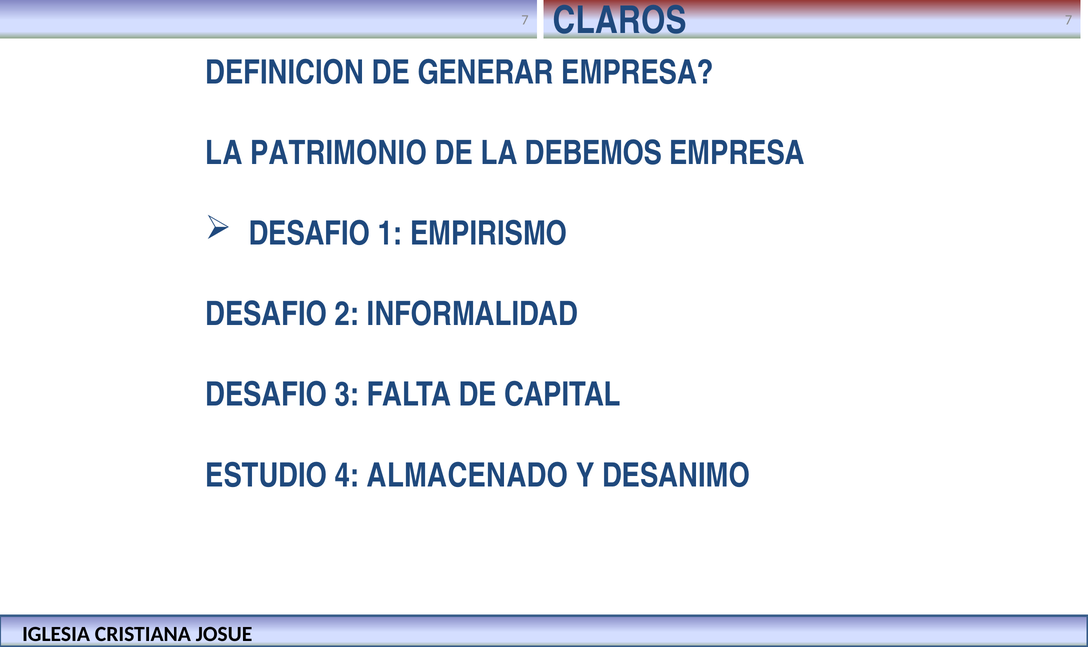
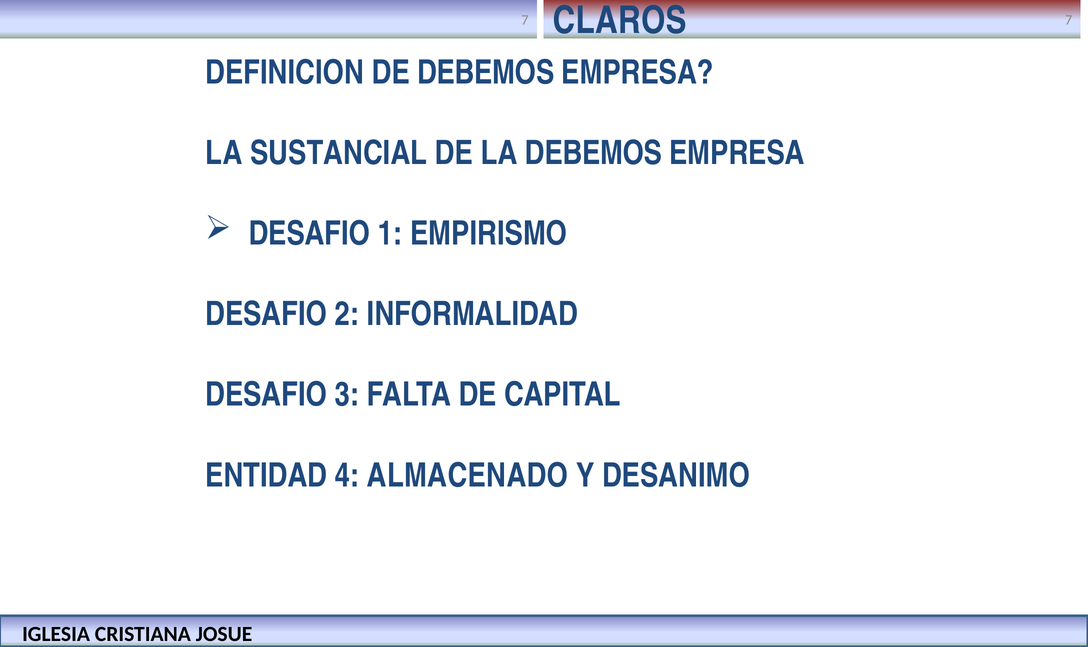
DE GENERAR: GENERAR -> DEBEMOS
PATRIMONIO: PATRIMONIO -> SUSTANCIAL
ESTUDIO: ESTUDIO -> ENTIDAD
